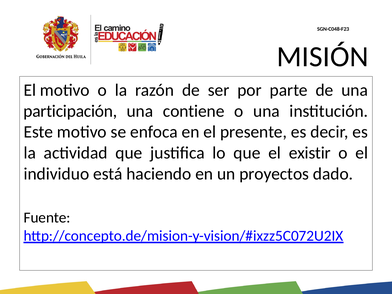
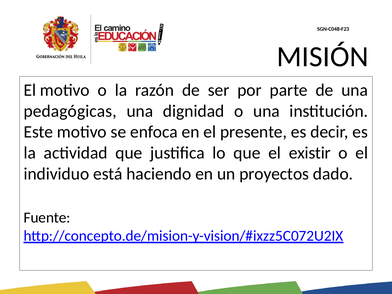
participación: participación -> pedagógicas
contiene: contiene -> dignidad
